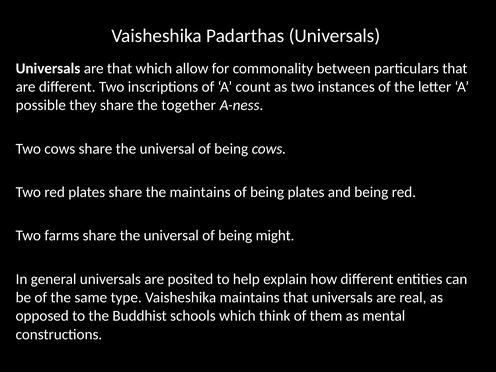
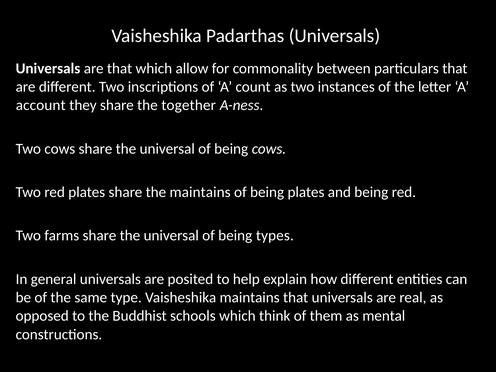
possible: possible -> account
might: might -> types
